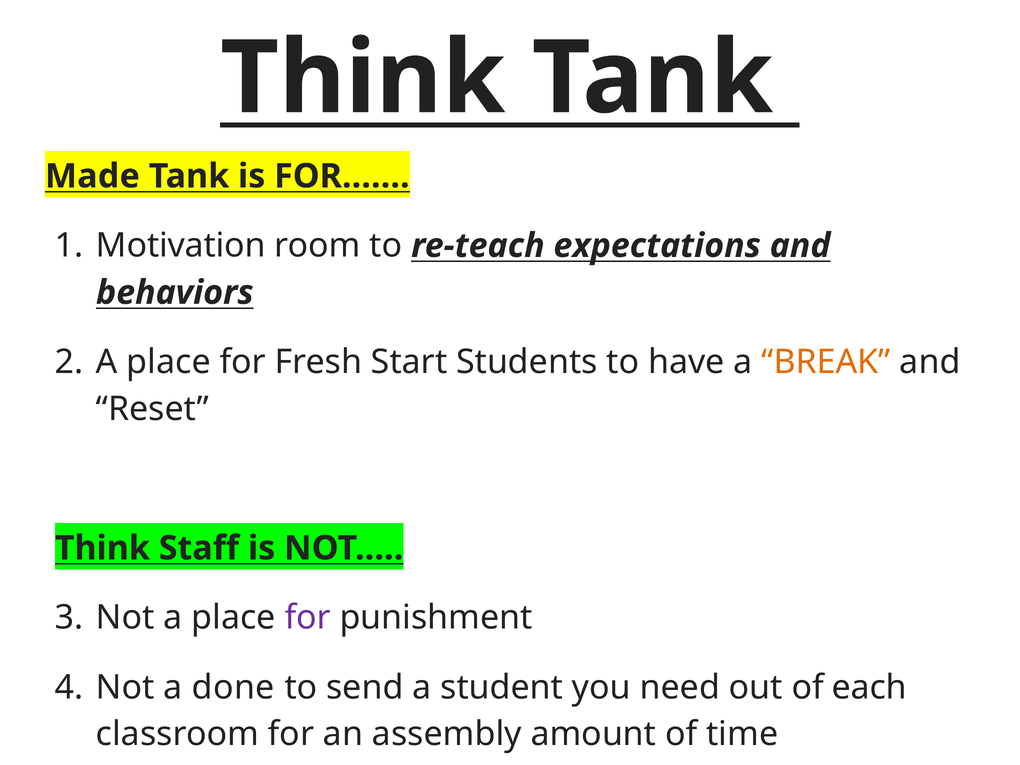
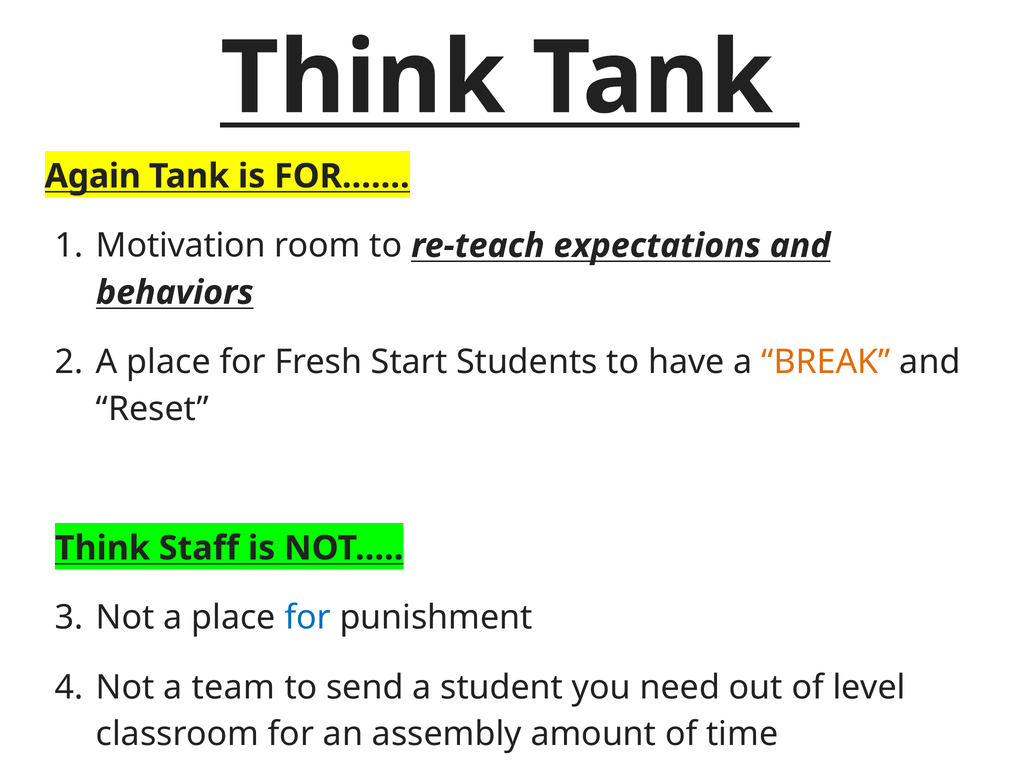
Made: Made -> Again
for at (308, 618) colour: purple -> blue
done: done -> team
each: each -> level
